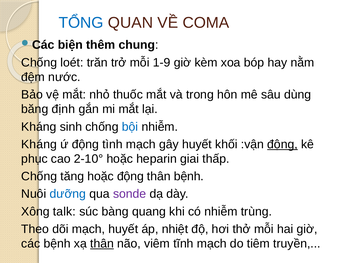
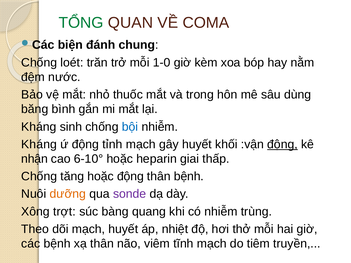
TỔNG colour: blue -> green
thêm: thêm -> đánh
1-9: 1-9 -> 1-0
định: định -> bình
tình: tình -> tỉnh
phục: phục -> nhận
2-10°: 2-10° -> 6-10°
dưỡng colour: blue -> orange
talk: talk -> trợt
thân at (102, 244) underline: present -> none
